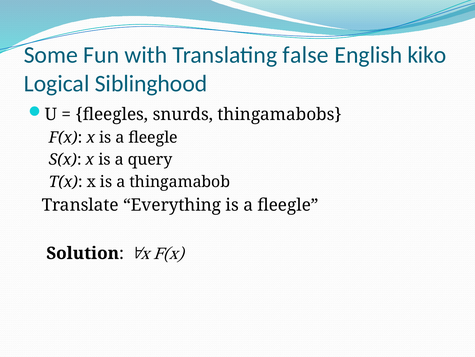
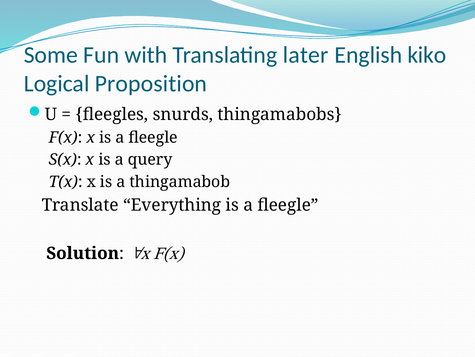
false: false -> later
Siblinghood: Siblinghood -> Proposition
